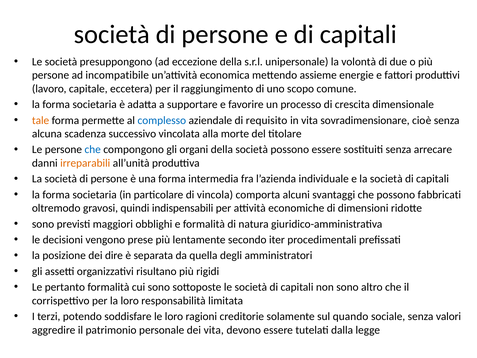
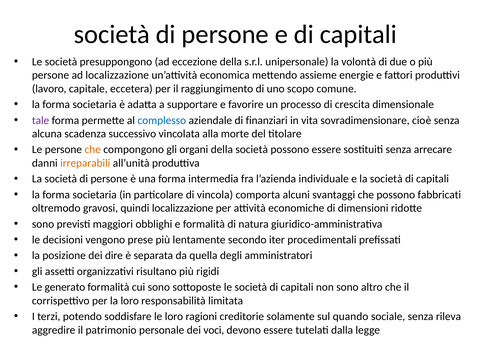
ad incompatibile: incompatibile -> localizzazione
tale colour: orange -> purple
requisito: requisito -> finanziari
che at (93, 150) colour: blue -> orange
quindi indispensabili: indispensabili -> localizzazione
pertanto: pertanto -> generato
valori: valori -> rileva
dei vita: vita -> voci
